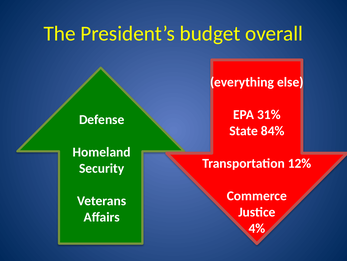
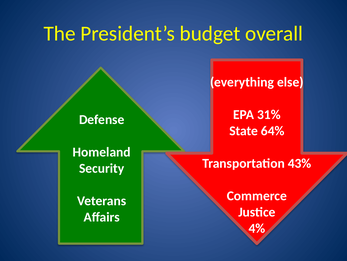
84%: 84% -> 64%
12%: 12% -> 43%
